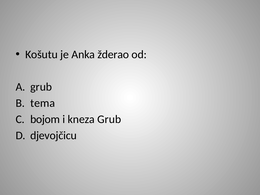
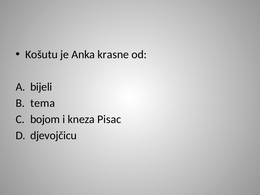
žderao: žderao -> krasne
grub at (41, 87): grub -> bijeli
kneza Grub: Grub -> Pisac
